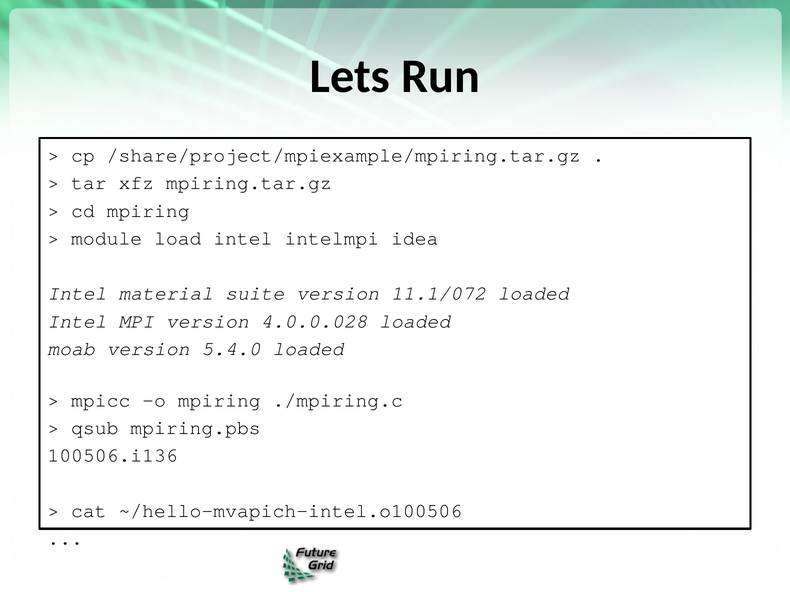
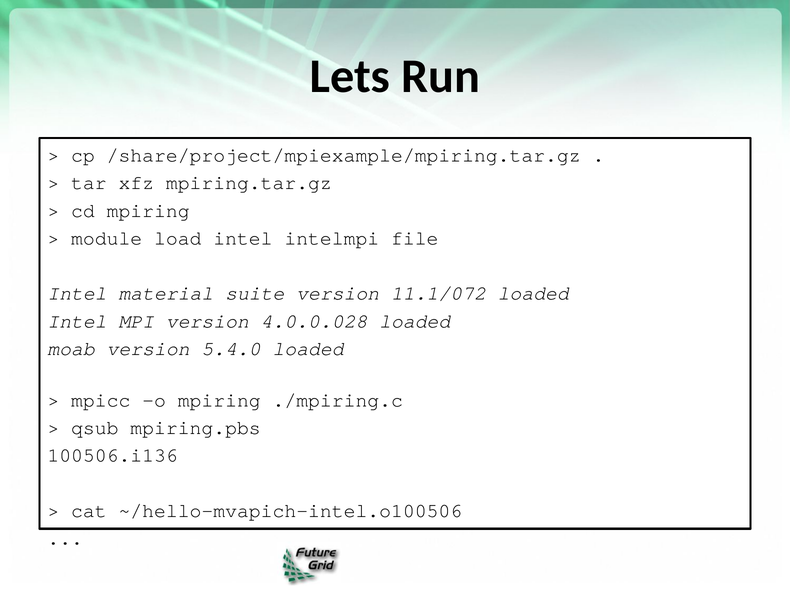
idea: idea -> file
